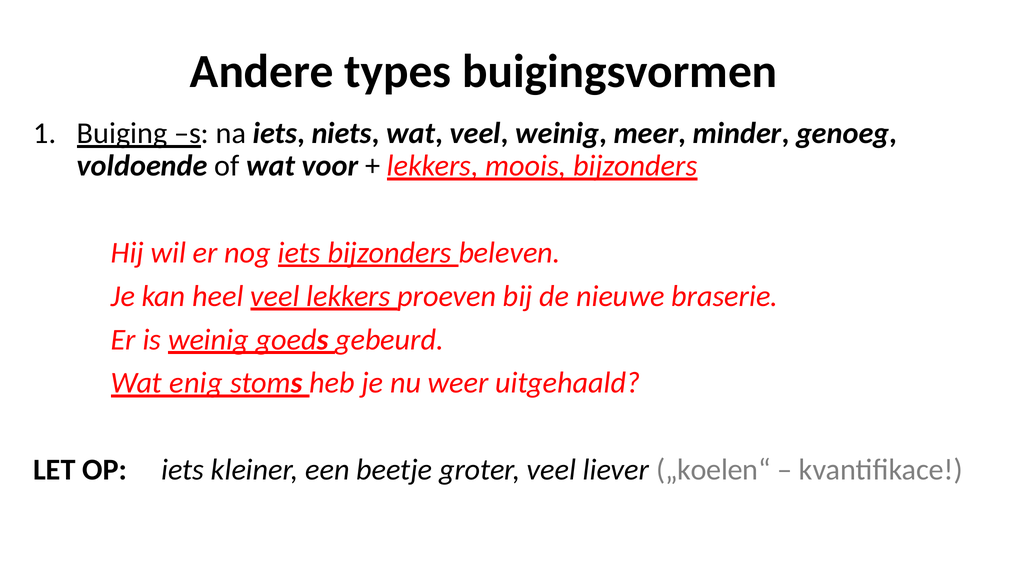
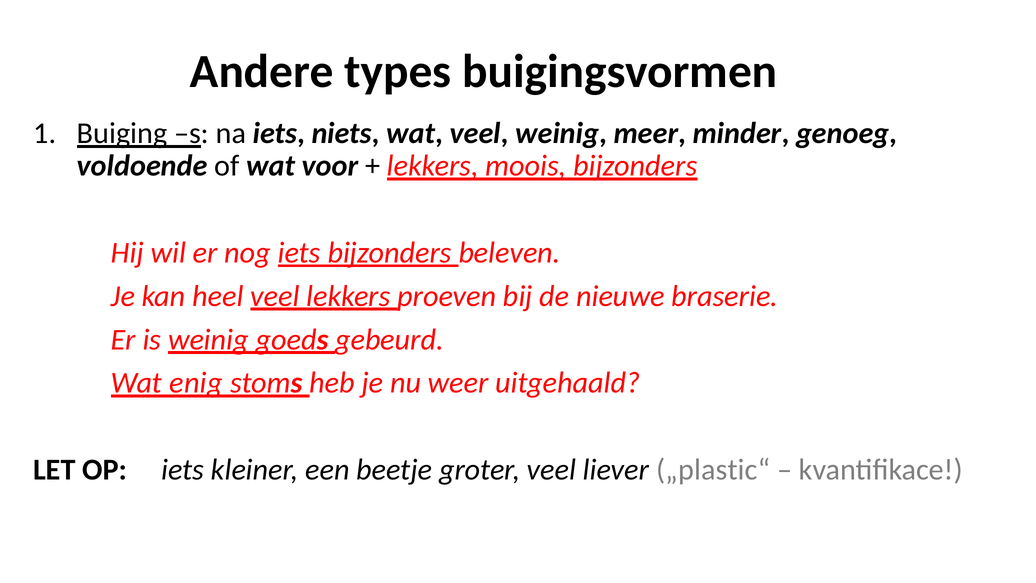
„koelen“: „koelen“ -> „plastic“
